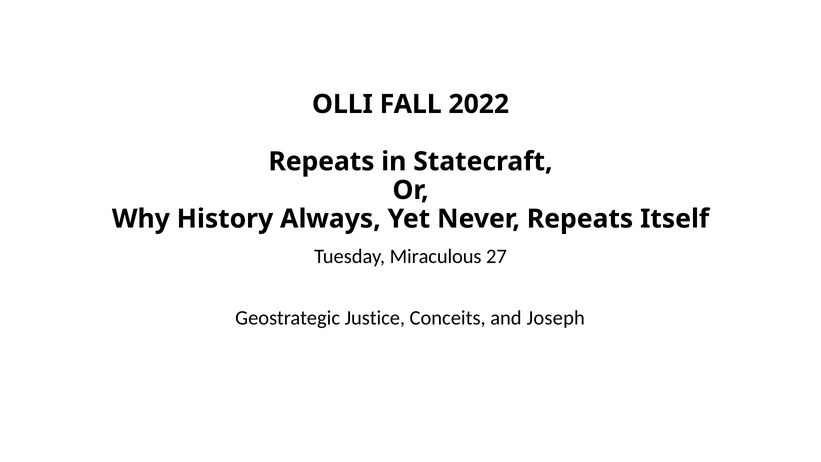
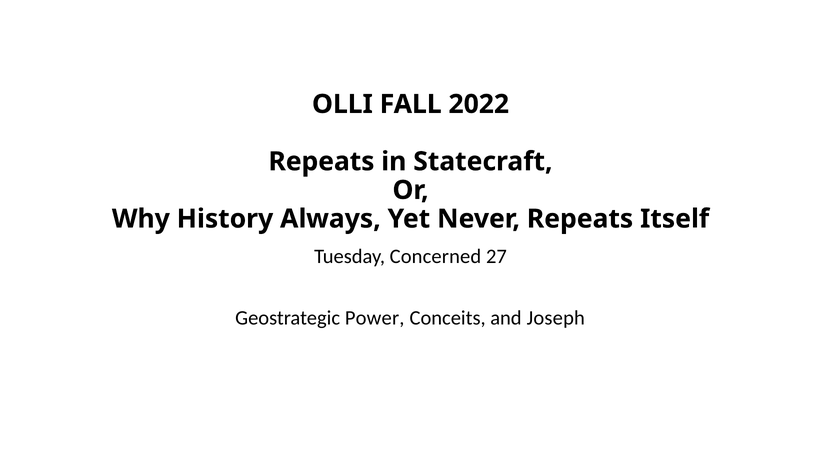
Miraculous: Miraculous -> Concerned
Justice: Justice -> Power
